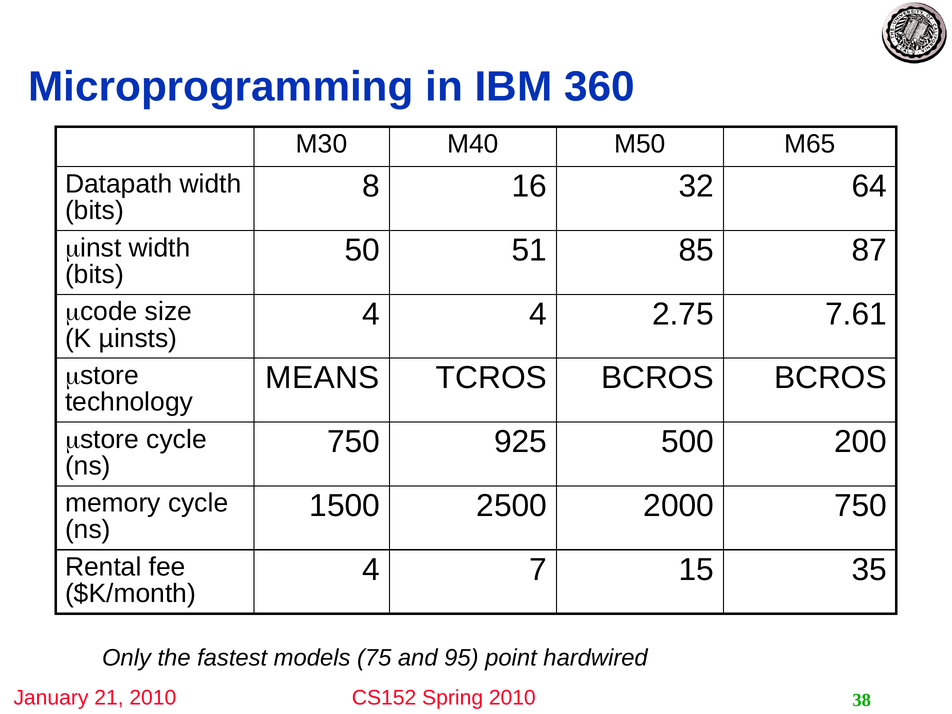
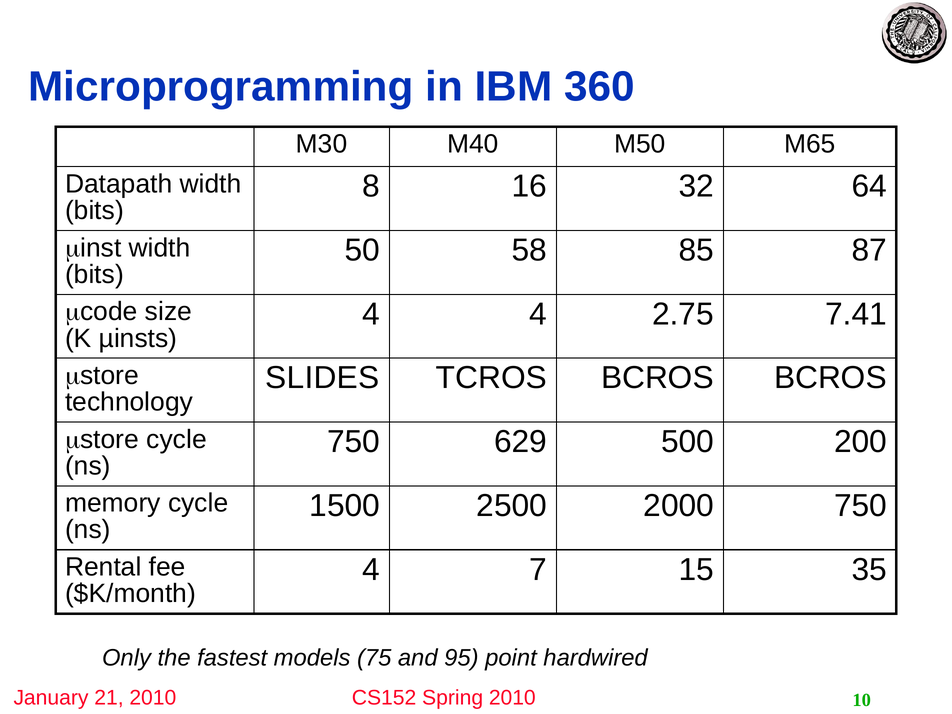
51: 51 -> 58
7.61: 7.61 -> 7.41
MEANS: MEANS -> SLIDES
925: 925 -> 629
38: 38 -> 10
